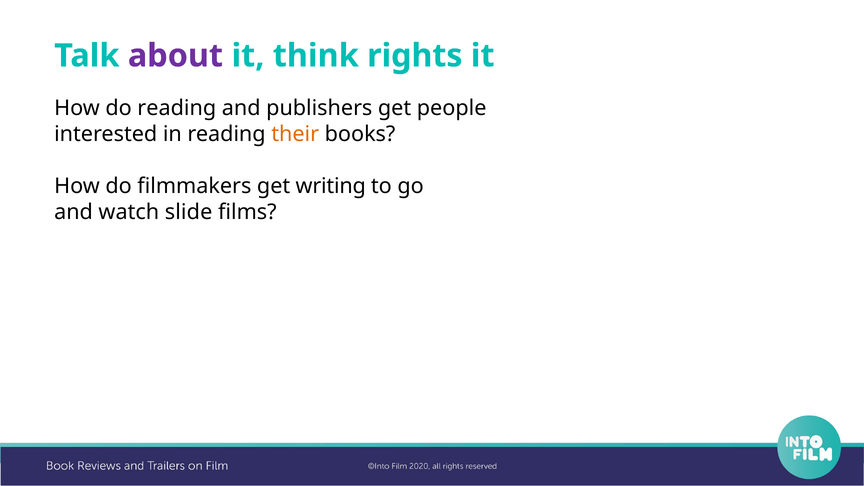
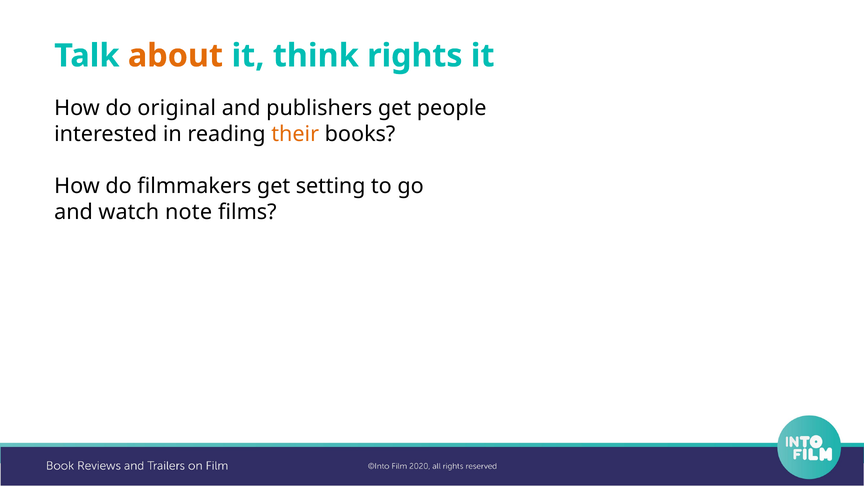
about colour: purple -> orange
do reading: reading -> original
writing: writing -> setting
slide: slide -> note
